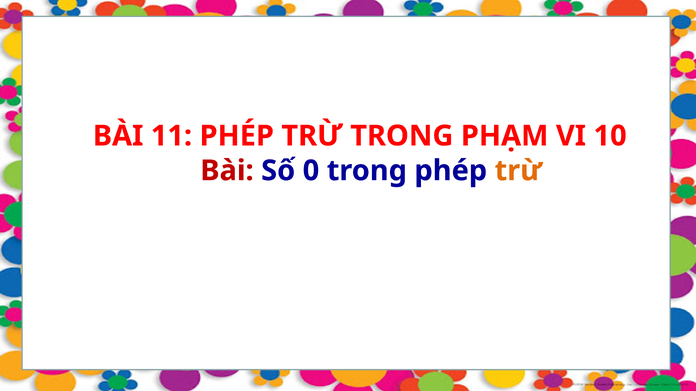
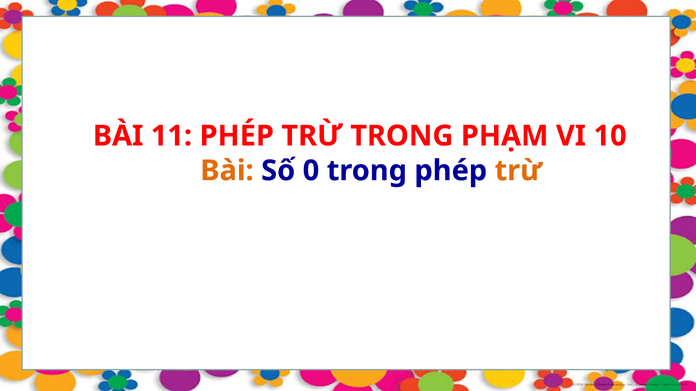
Bài at (227, 171) colour: red -> orange
